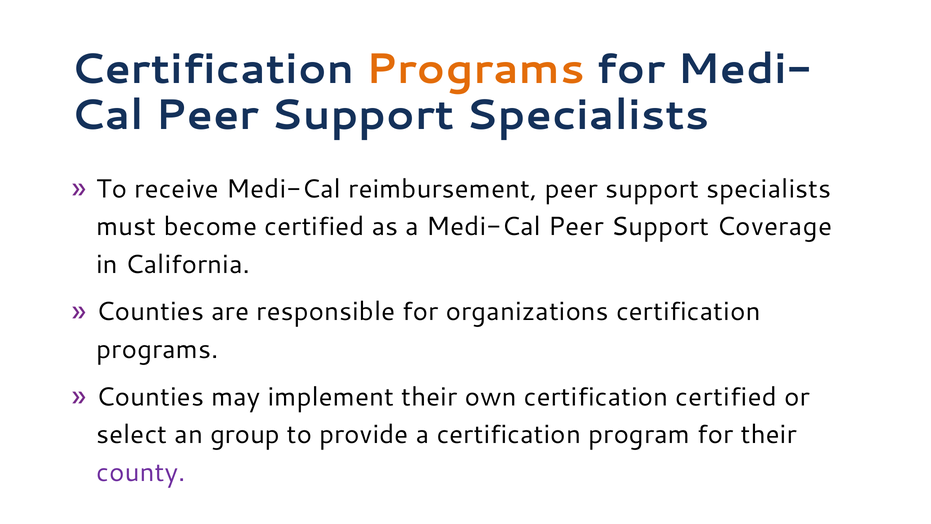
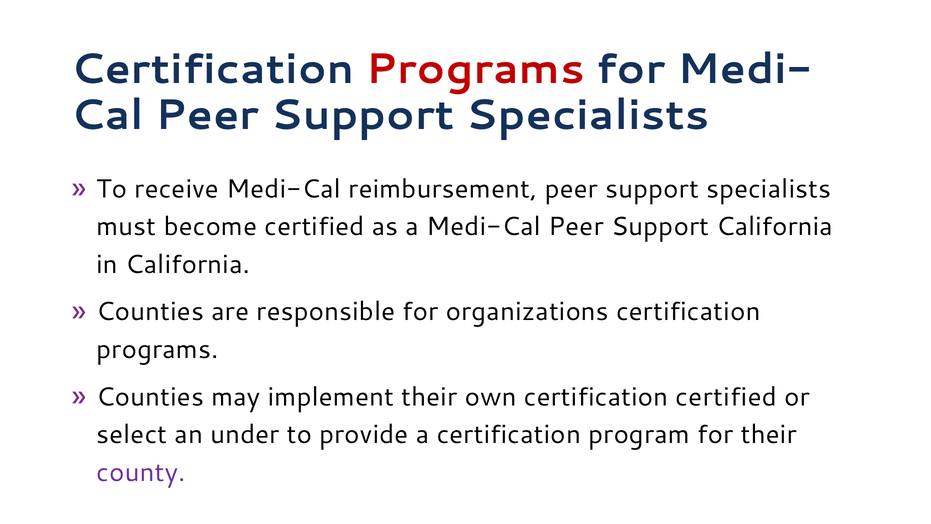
Programs at (475, 69) colour: orange -> red
Support Coverage: Coverage -> California
group: group -> under
